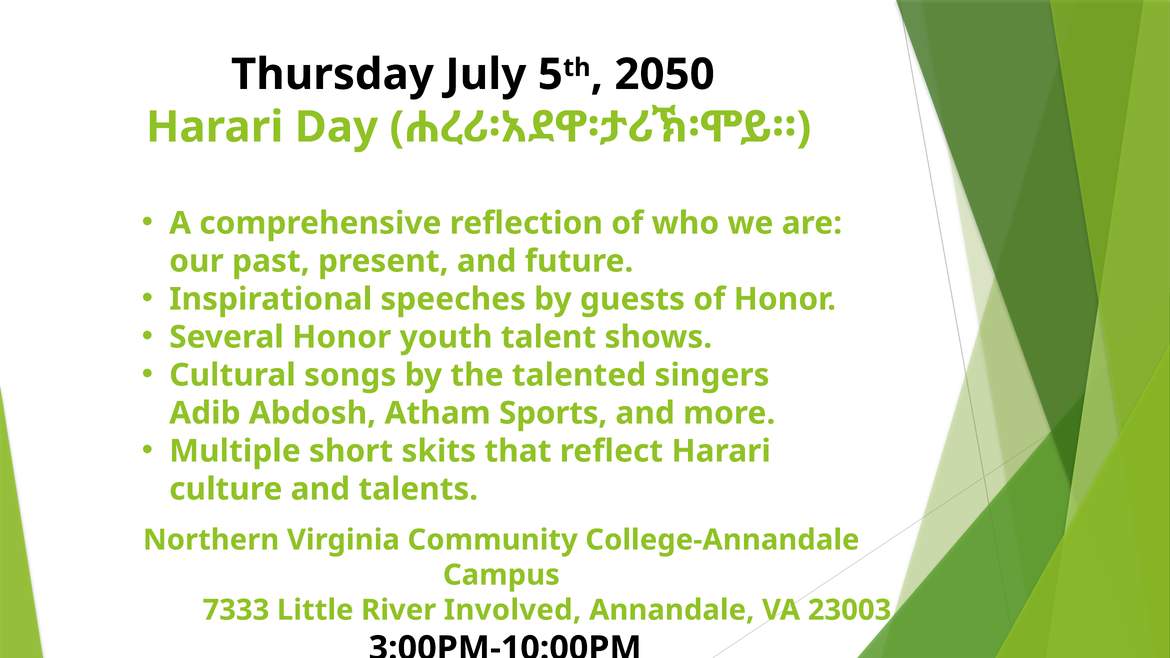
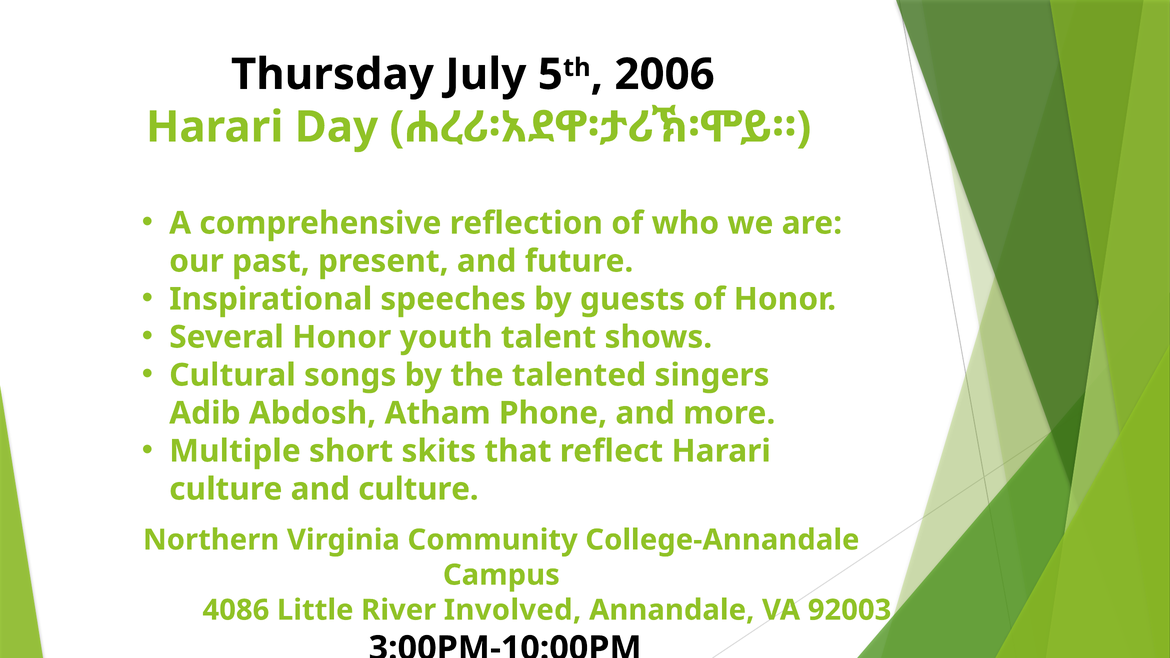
2050: 2050 -> 2006
Sports: Sports -> Phone
and talents: talents -> culture
7333: 7333 -> 4086
23003: 23003 -> 92003
